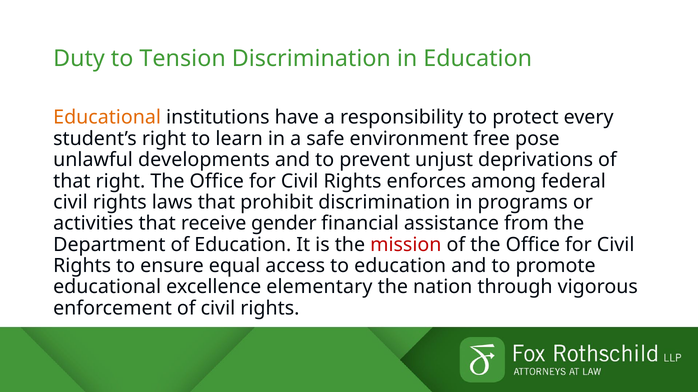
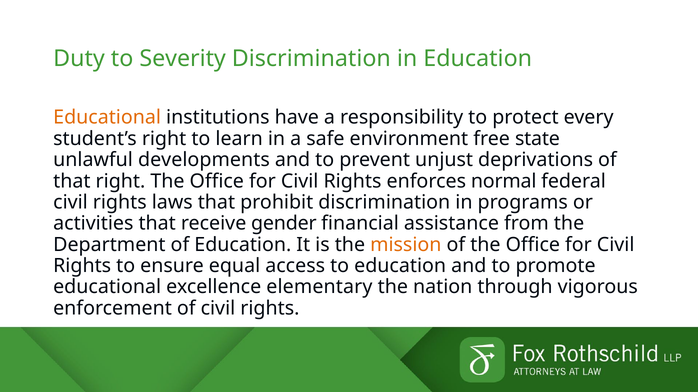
Tension: Tension -> Severity
pose: pose -> state
among: among -> normal
mission colour: red -> orange
